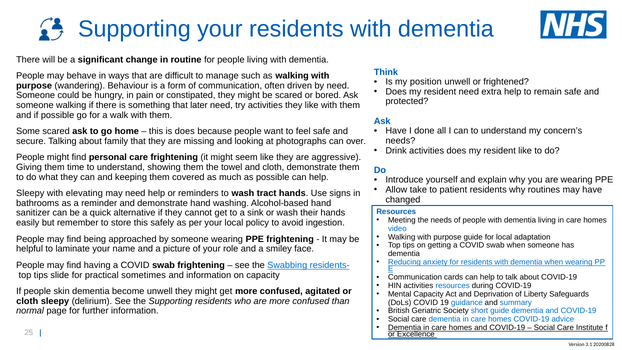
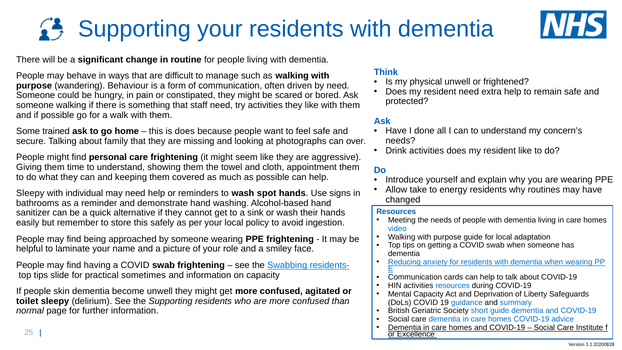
position: position -> physical
later: later -> staff
Some scared: scared -> trained
cloth demonstrate: demonstrate -> appointment
patient: patient -> energy
elevating: elevating -> individual
tract: tract -> spot
cloth at (27, 301): cloth -> toilet
